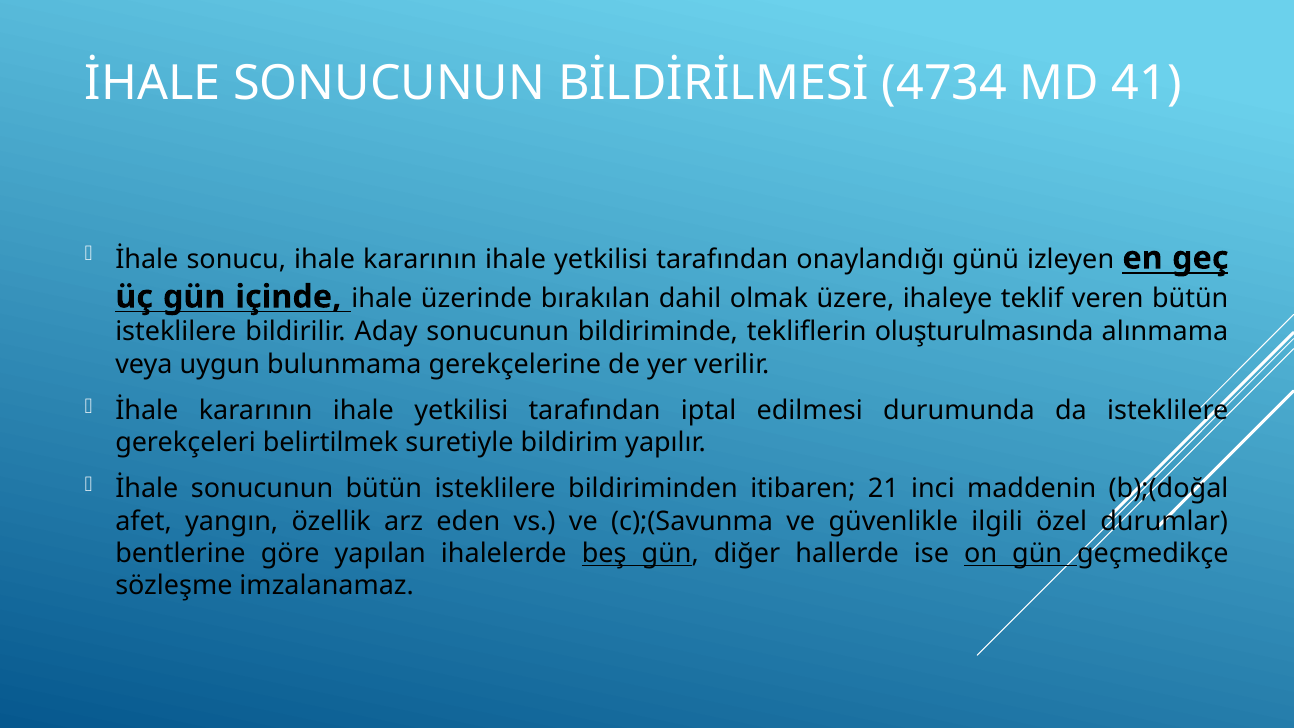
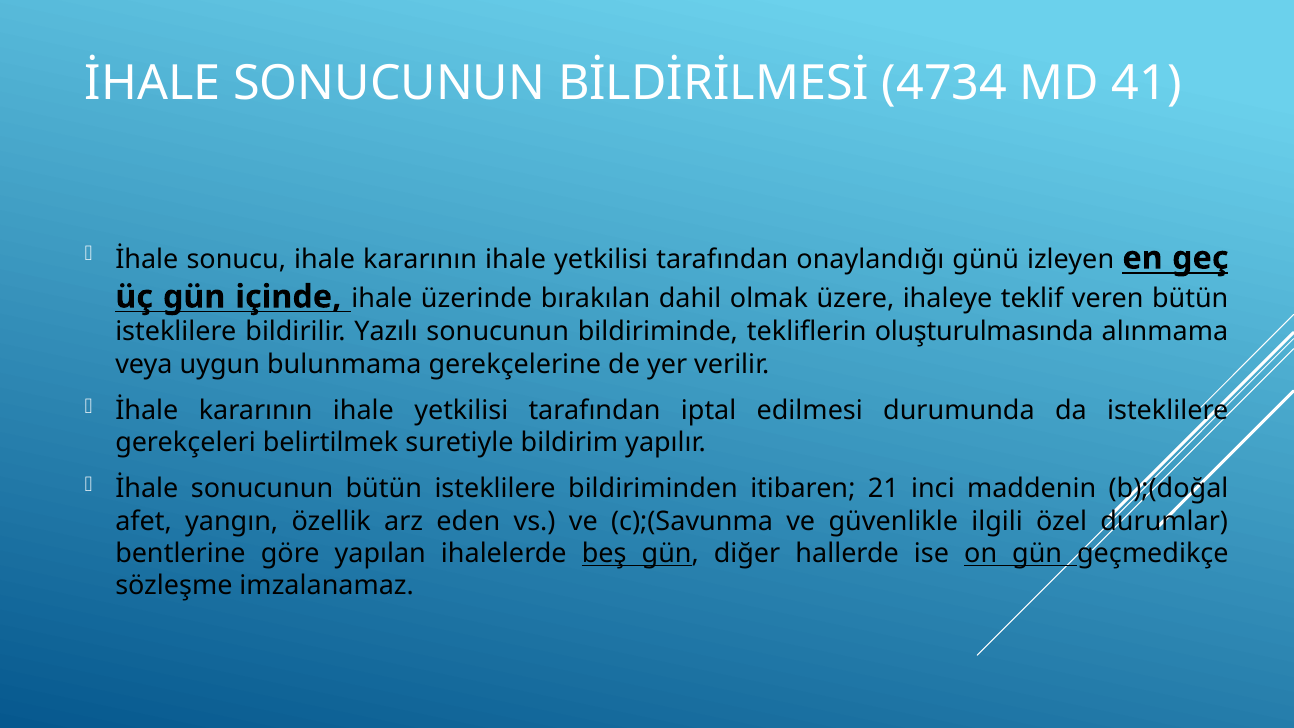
Aday: Aday -> Yazılı
